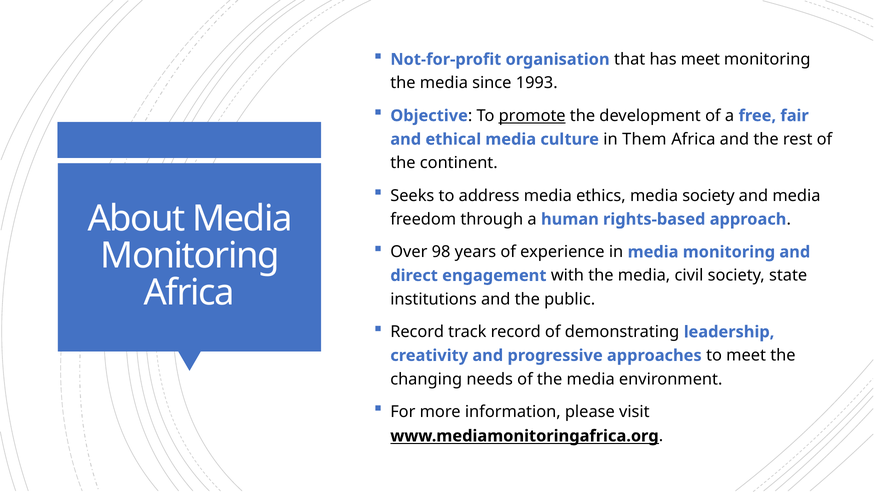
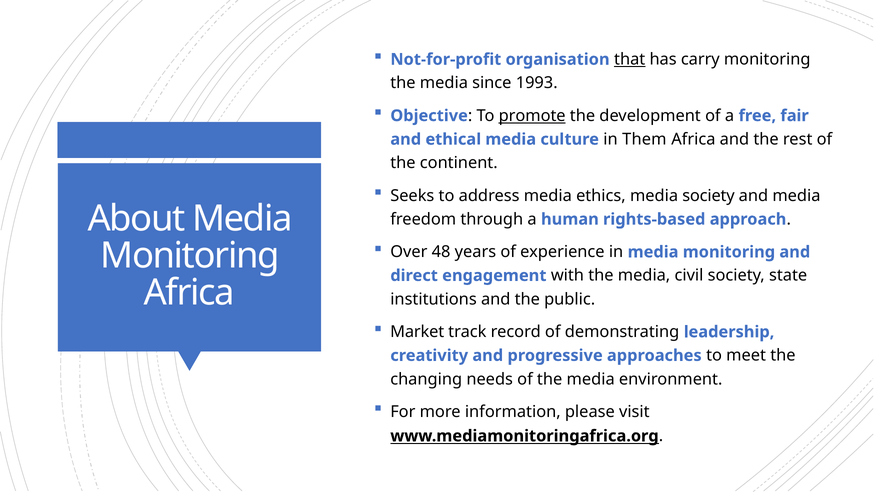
that underline: none -> present
has meet: meet -> carry
98: 98 -> 48
Record at (417, 332): Record -> Market
